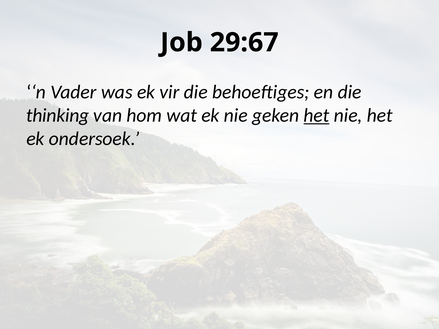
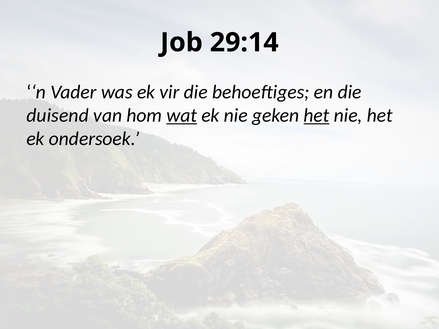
29:67: 29:67 -> 29:14
thinking: thinking -> duisend
wat underline: none -> present
